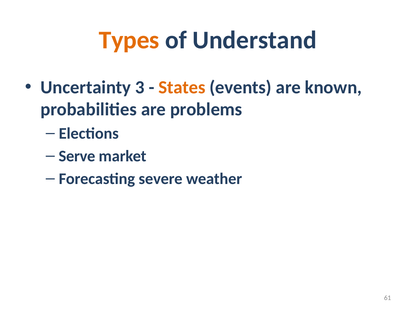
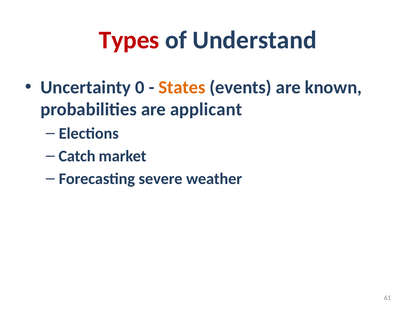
Types colour: orange -> red
3: 3 -> 0
problems: problems -> applicant
Serve: Serve -> Catch
